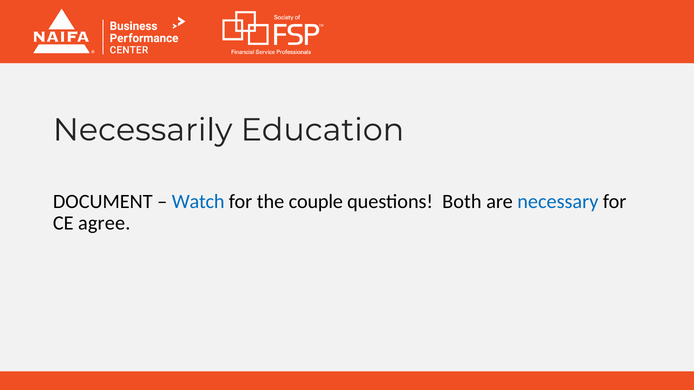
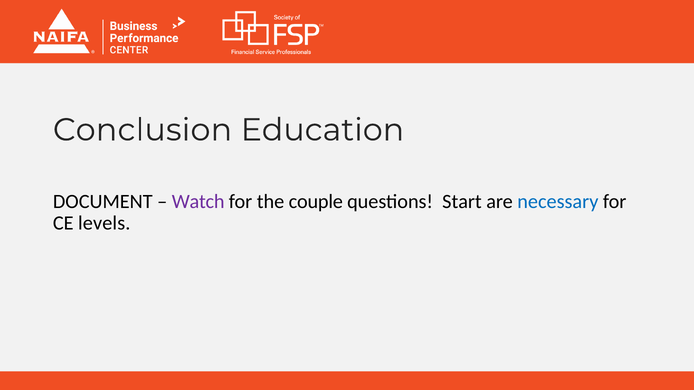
Necessarily: Necessarily -> Conclusion
Watch colour: blue -> purple
Both: Both -> Start
agree: agree -> levels
